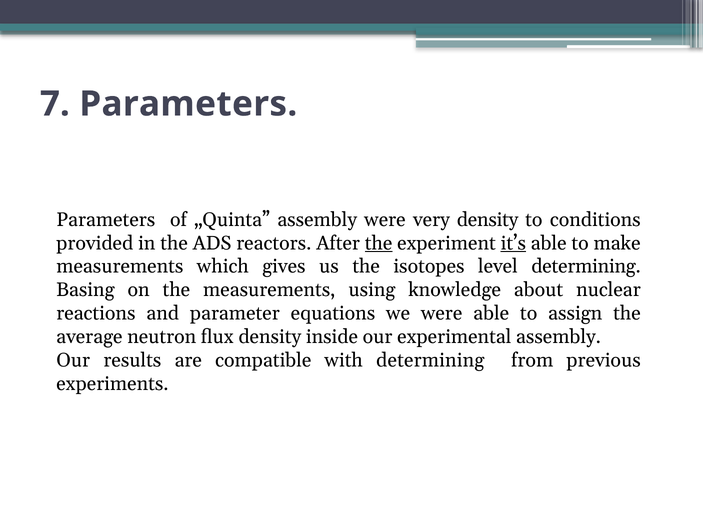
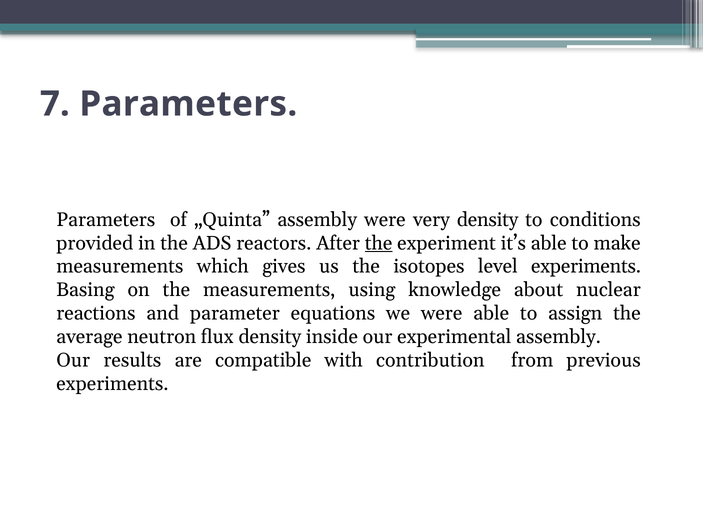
it’s underline: present -> none
level determining: determining -> experiments
with determining: determining -> contribution
